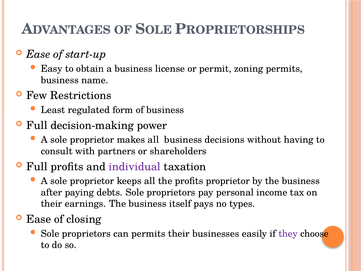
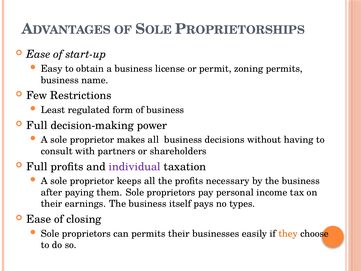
profits proprietor: proprietor -> necessary
debts: debts -> them
they colour: purple -> orange
